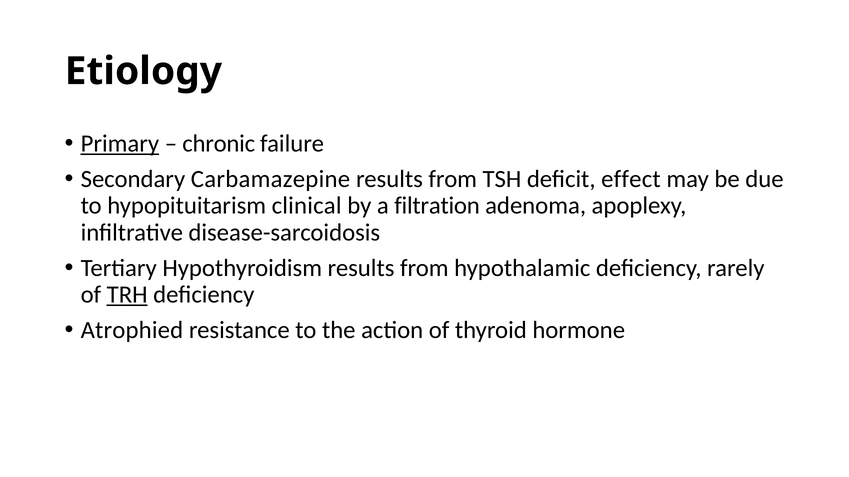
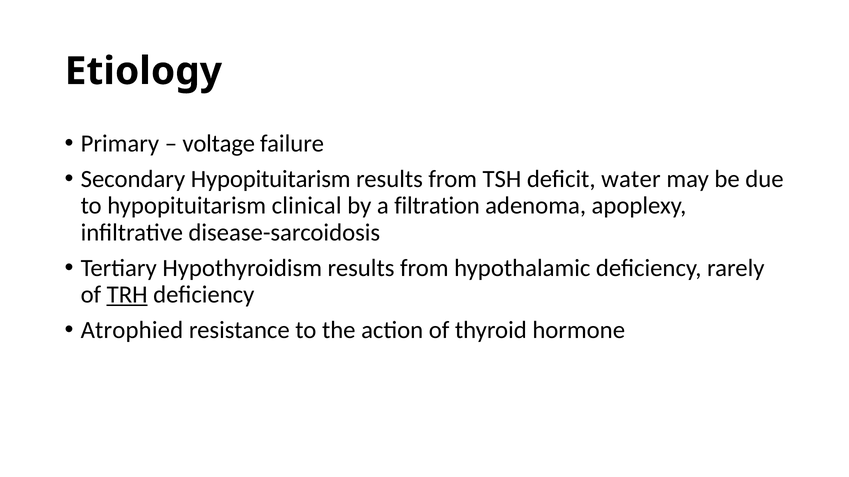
Primary underline: present -> none
chronic: chronic -> voltage
Secondary Carbamazepine: Carbamazepine -> Hypopituitarism
effect: effect -> water
